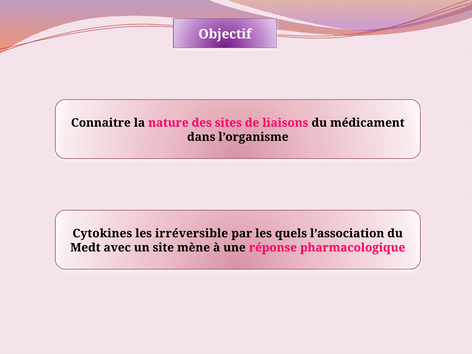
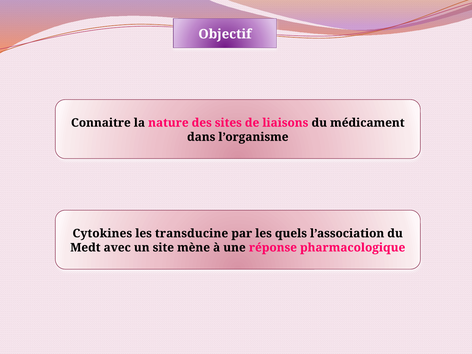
irréversible: irréversible -> transducine
